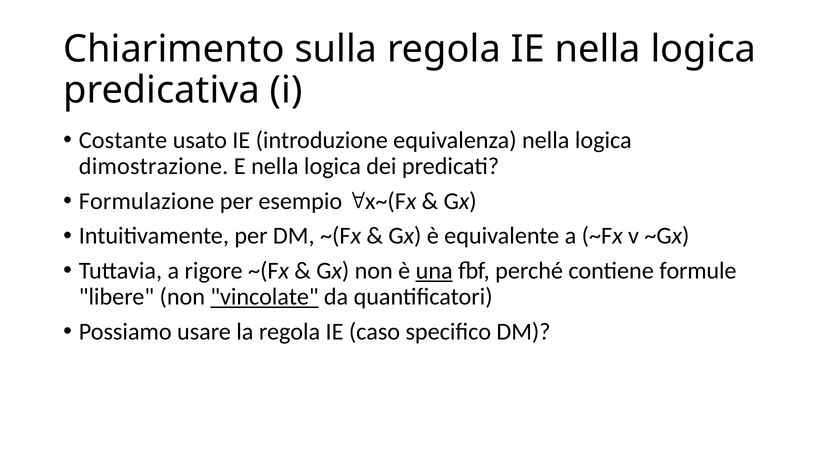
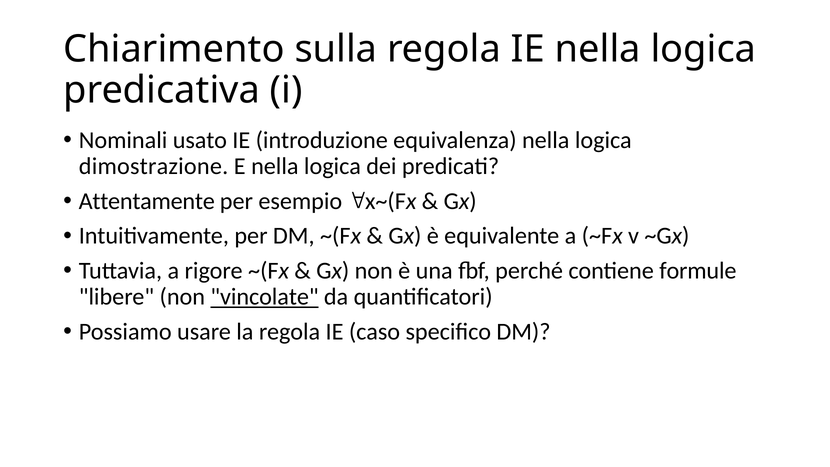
Costante: Costante -> Nominali
Formulazione: Formulazione -> Attentamente
una underline: present -> none
